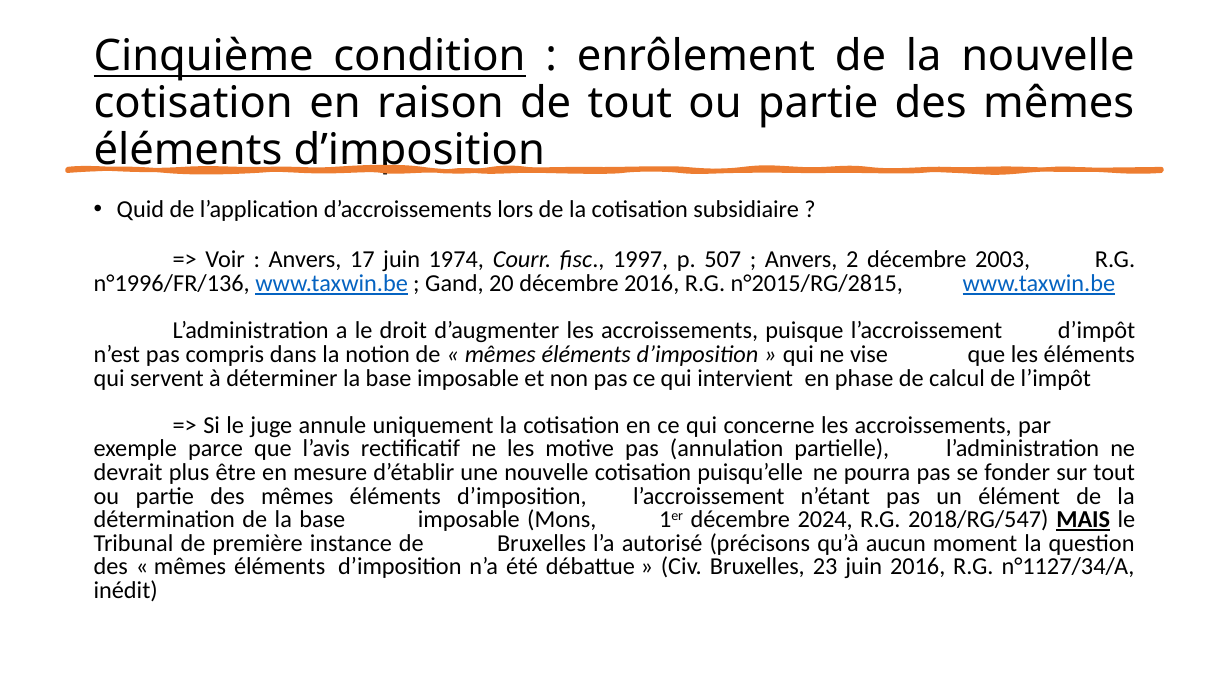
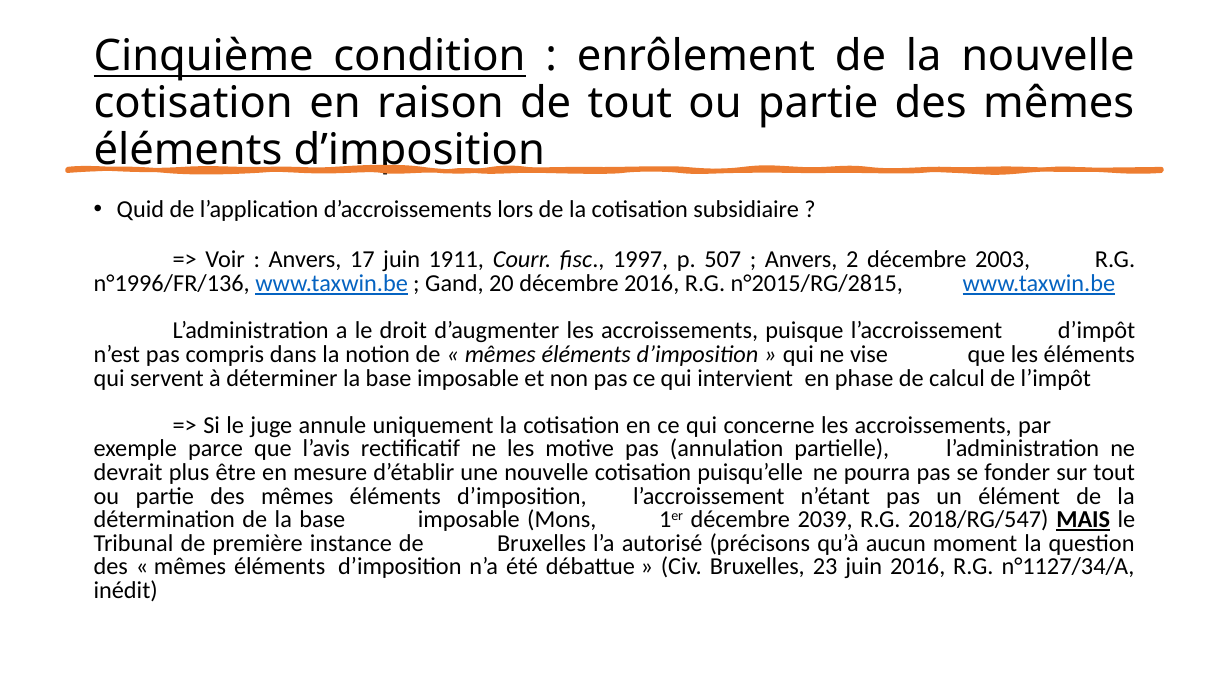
1974: 1974 -> 1911
2024: 2024 -> 2039
